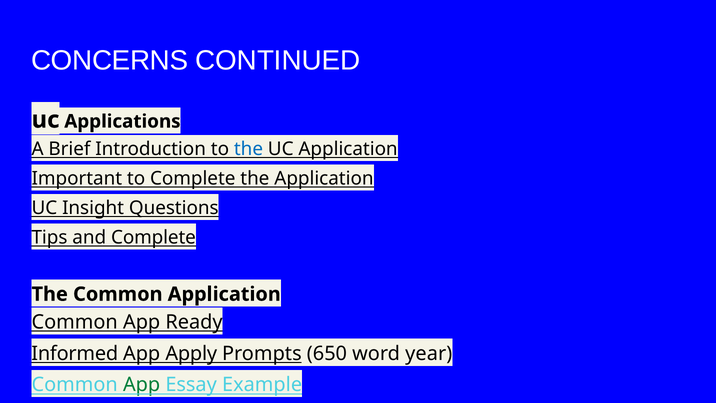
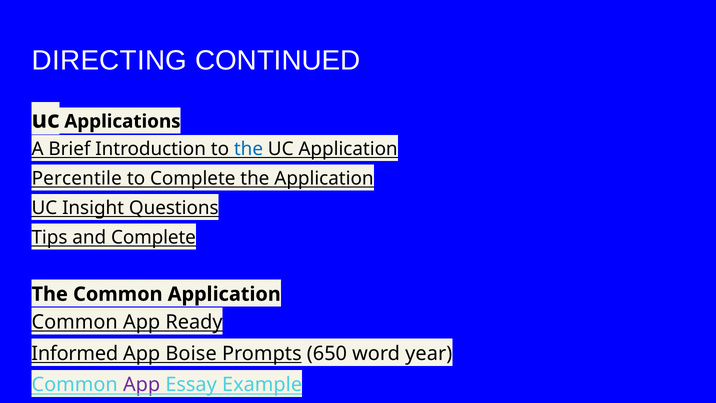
CONCERNS: CONCERNS -> DIRECTING
Important: Important -> Percentile
Apply: Apply -> Boise
App at (142, 384) colour: green -> purple
